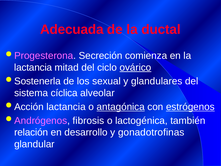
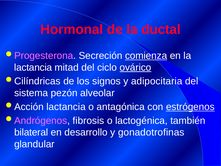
Adecuada: Adecuada -> Hormonal
comienza underline: none -> present
Sostenerla: Sostenerla -> Cilíndricas
sexual: sexual -> signos
glandulares: glandulares -> adipocitaria
cíclica: cíclica -> pezón
antagónica underline: present -> none
relación: relación -> bilateral
